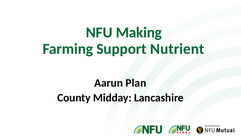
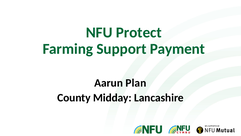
Making: Making -> Protect
Nutrient: Nutrient -> Payment
